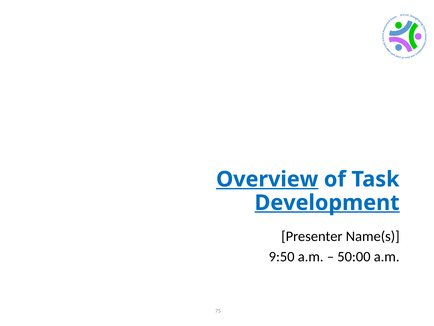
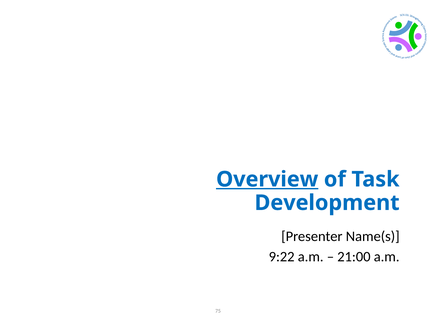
Development underline: present -> none
9:50: 9:50 -> 9:22
50:00: 50:00 -> 21:00
